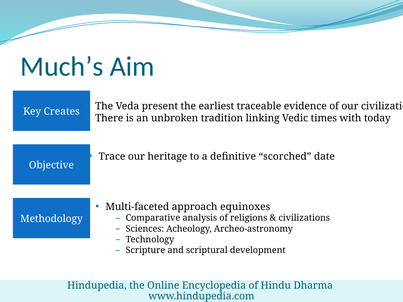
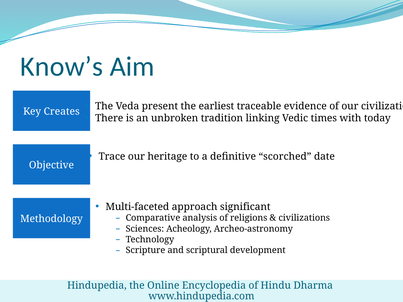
Much’s: Much’s -> Know’s
equinoxes: equinoxes -> significant
